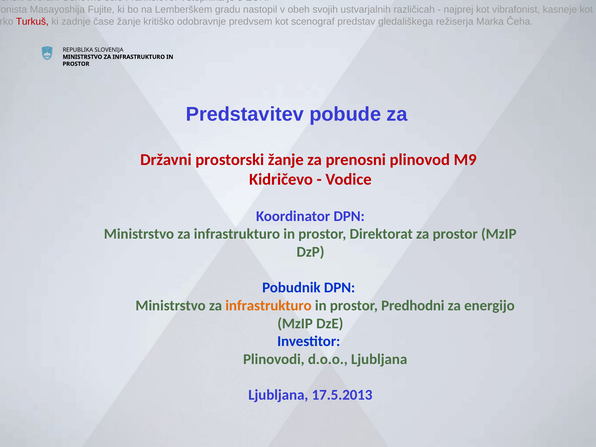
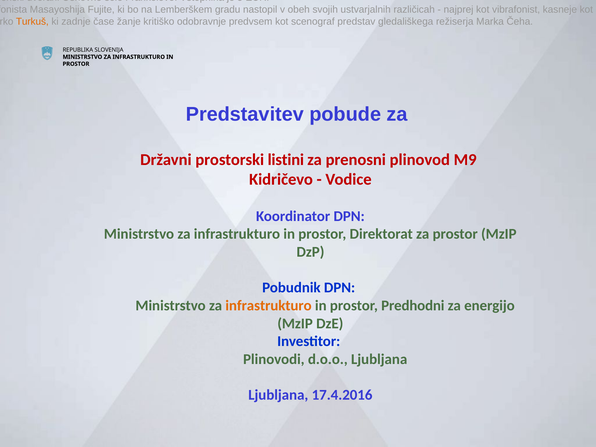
Turkuš colour: red -> orange
prostorski žanje: žanje -> listini
17.5.2013: 17.5.2013 -> 17.4.2016
